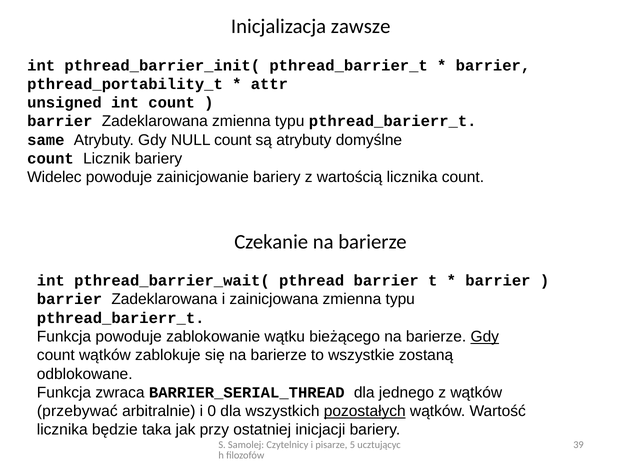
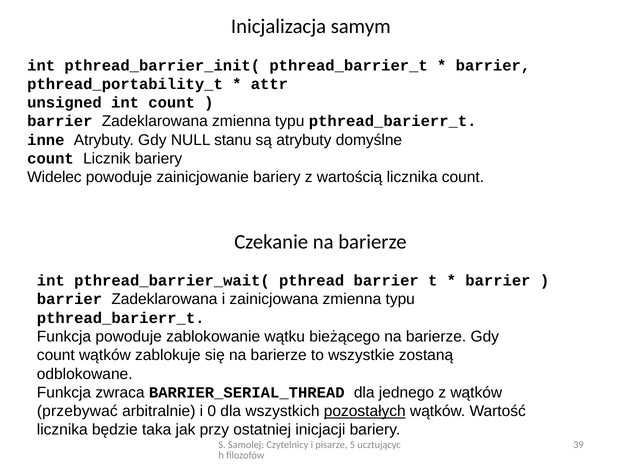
zawsze: zawsze -> samym
same: same -> inne
NULL count: count -> stanu
Gdy at (485, 336) underline: present -> none
